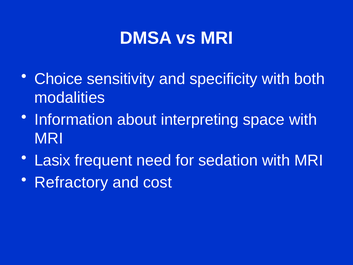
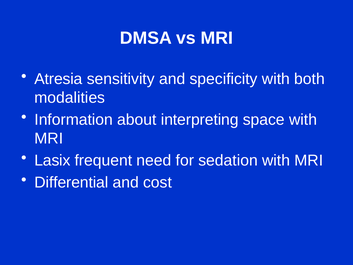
Choice: Choice -> Atresia
Refractory: Refractory -> Differential
